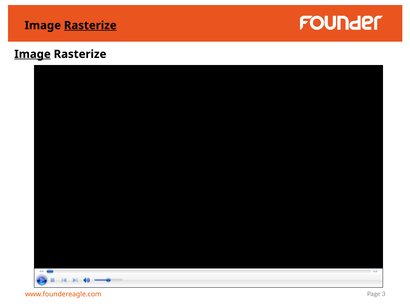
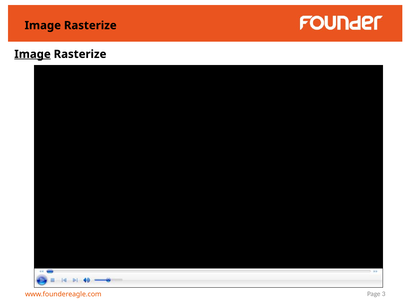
Rasterize at (90, 25) underline: present -> none
